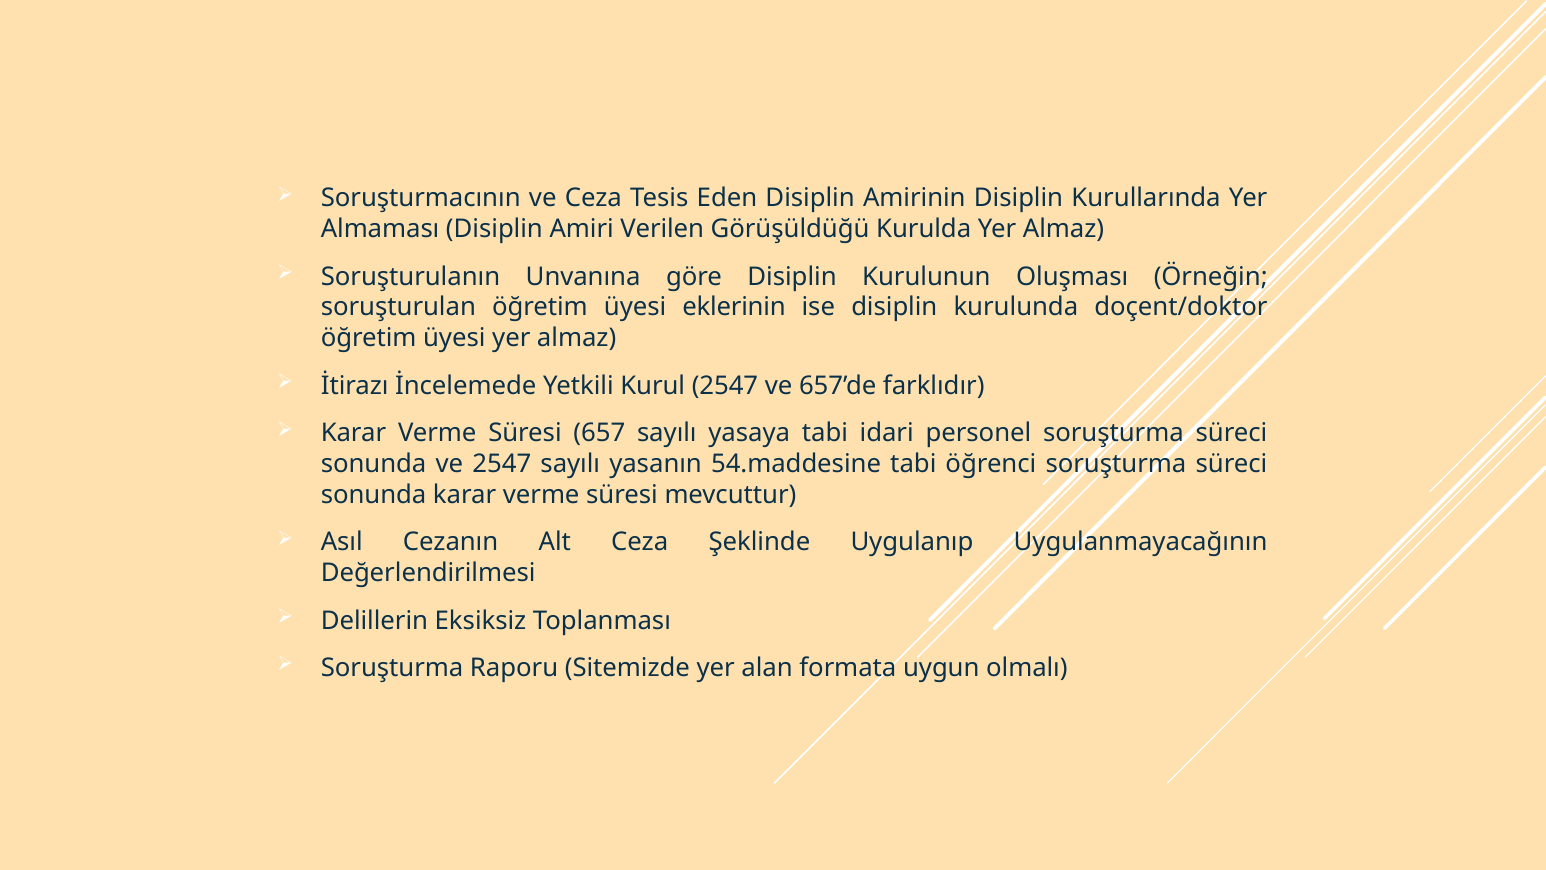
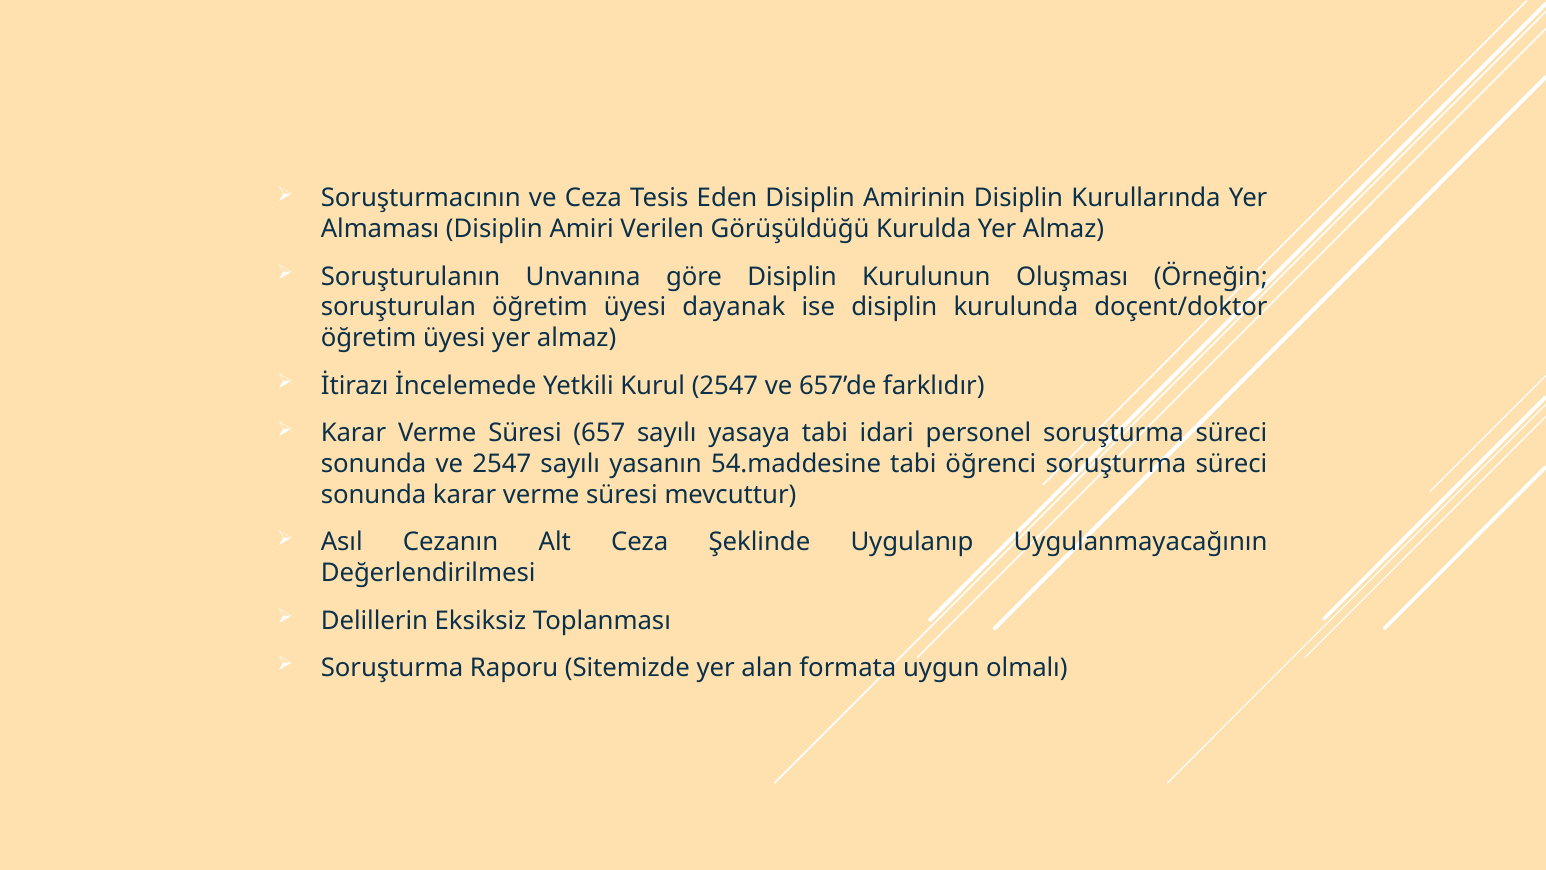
eklerinin: eklerinin -> dayanak
